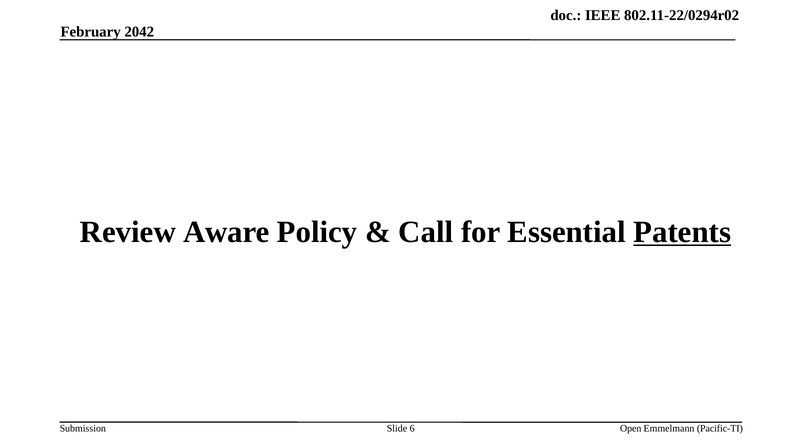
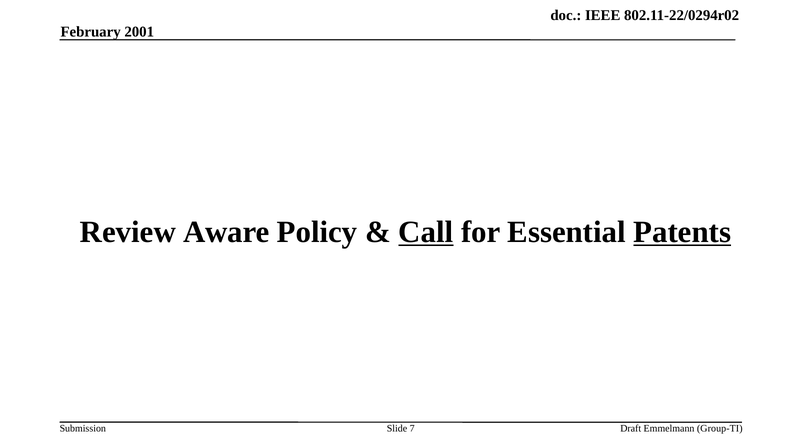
2042: 2042 -> 2001
Call underline: none -> present
6: 6 -> 7
Open: Open -> Draft
Pacific-TI: Pacific-TI -> Group-TI
